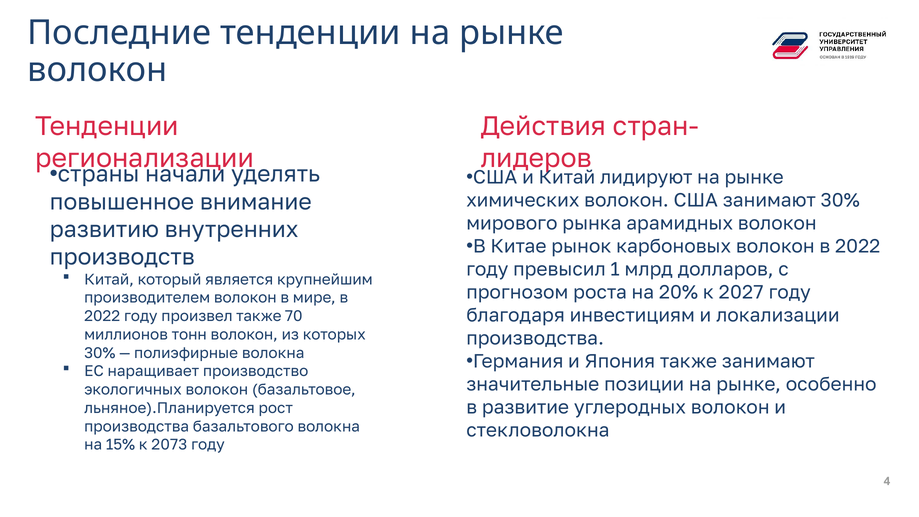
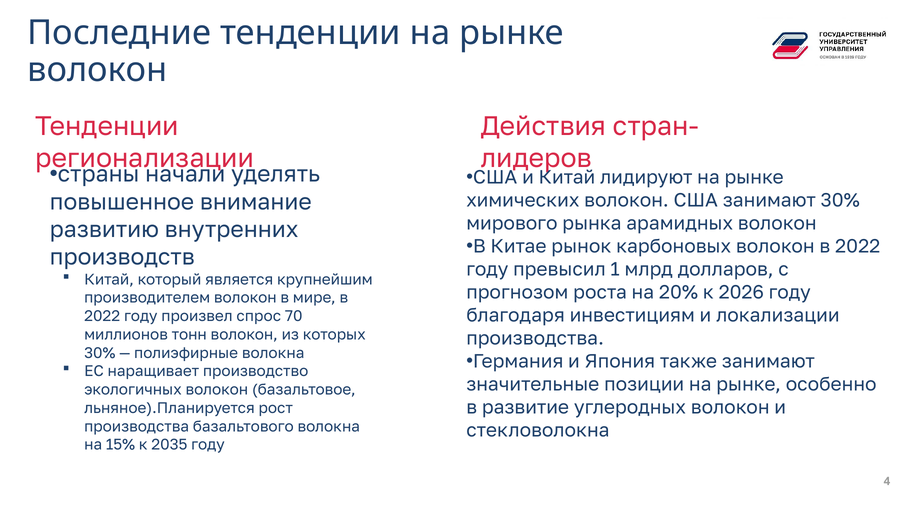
2027: 2027 -> 2026
произвел также: также -> спрос
2073: 2073 -> 2035
